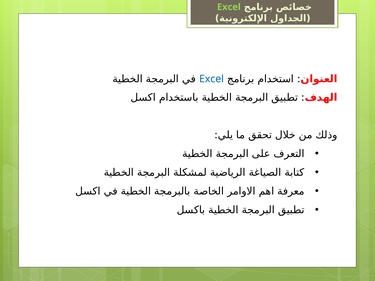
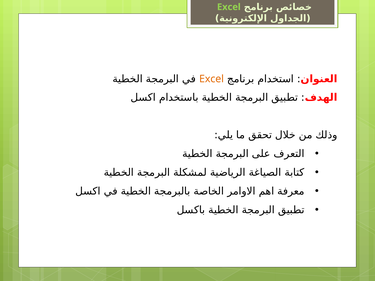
Excel at (212, 79) colour: blue -> orange
